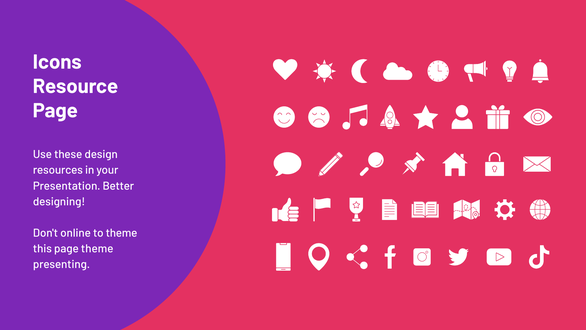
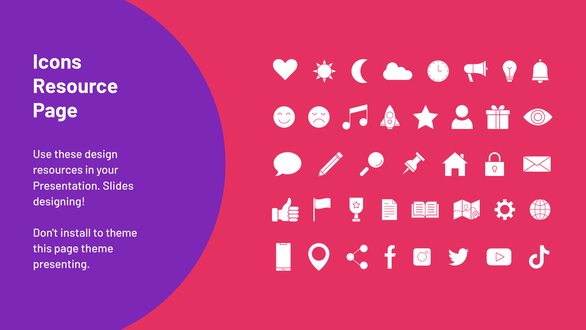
Better: Better -> Slides
online: online -> install
